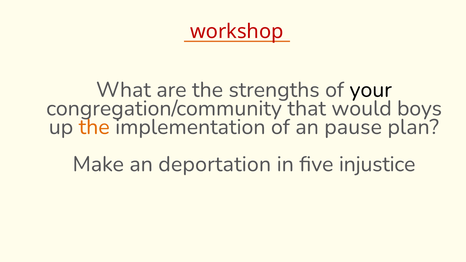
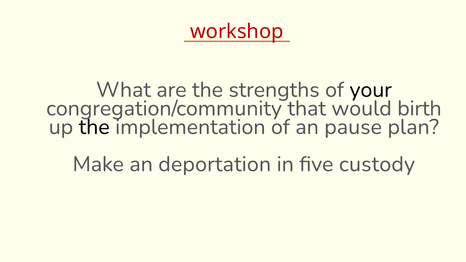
boys: boys -> birth
the at (94, 127) colour: orange -> black
injustice: injustice -> custody
